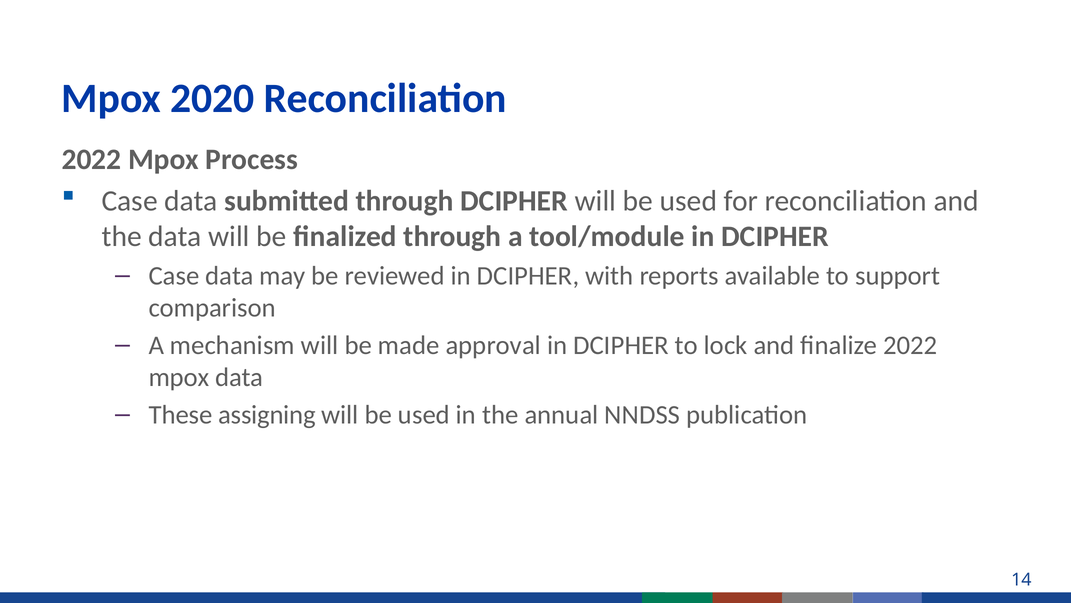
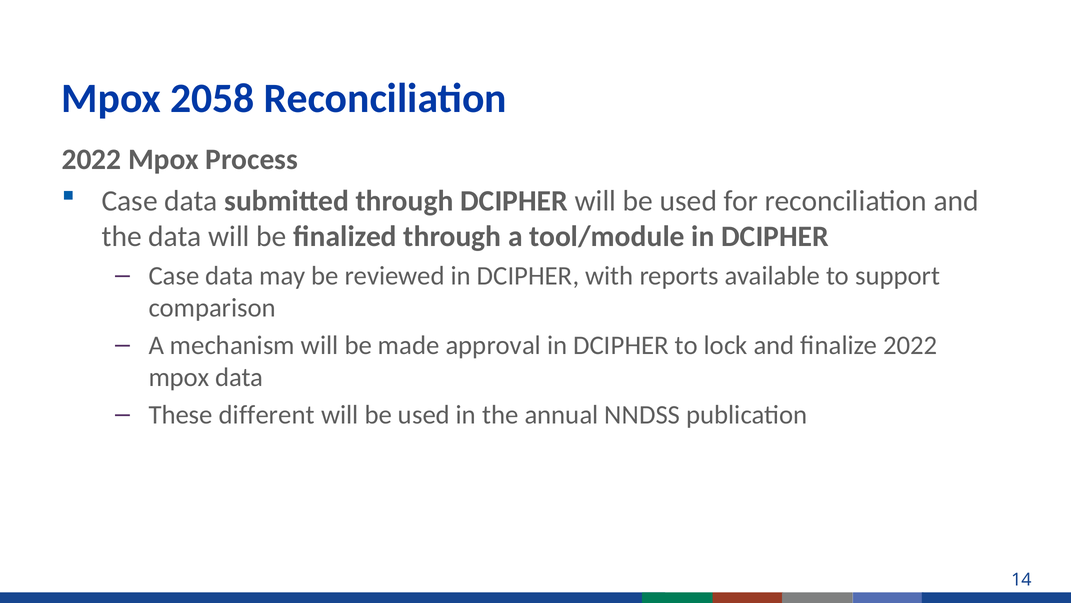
2020: 2020 -> 2058
assigning: assigning -> different
